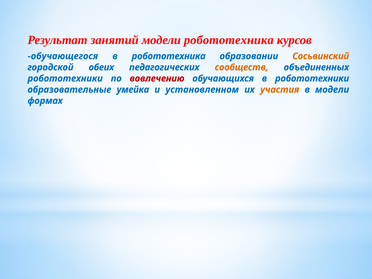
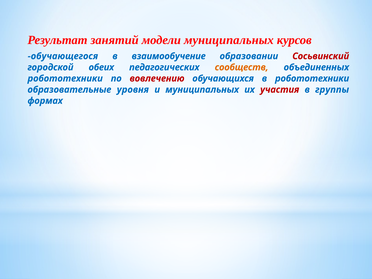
модели робототехника: робототехника -> муниципальных
в робототехника: робототехника -> взаимообучение
Сосьвинский colour: orange -> red
умейка: умейка -> уровня
и установленном: установленном -> муниципальных
участия colour: orange -> red
в модели: модели -> группы
